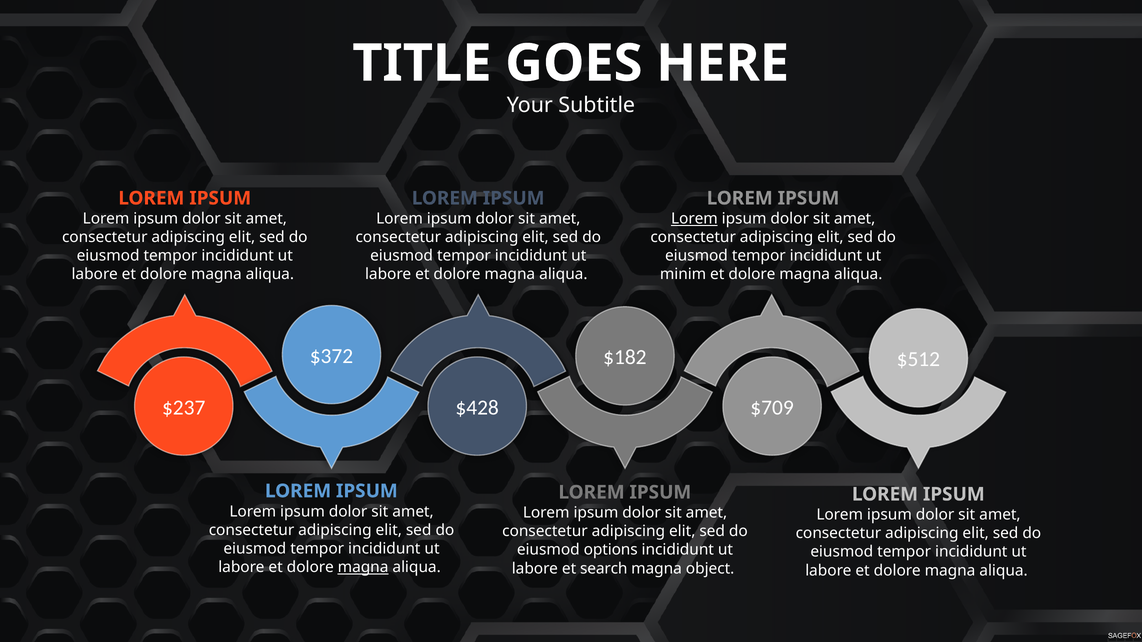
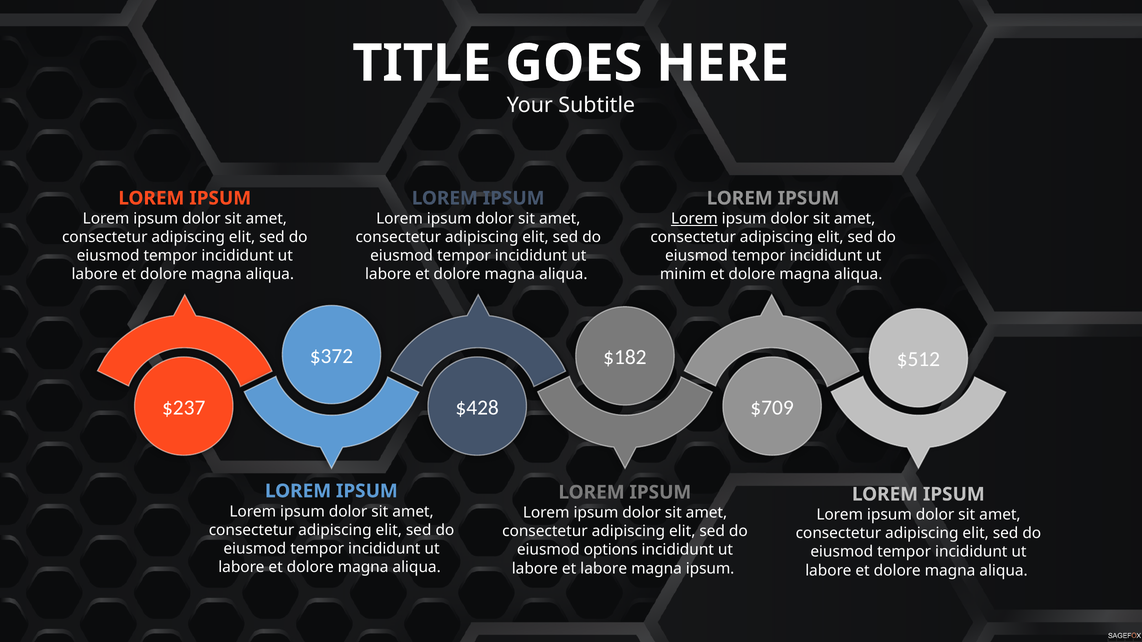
magna at (363, 567) underline: present -> none
et search: search -> labore
magna object: object -> ipsum
